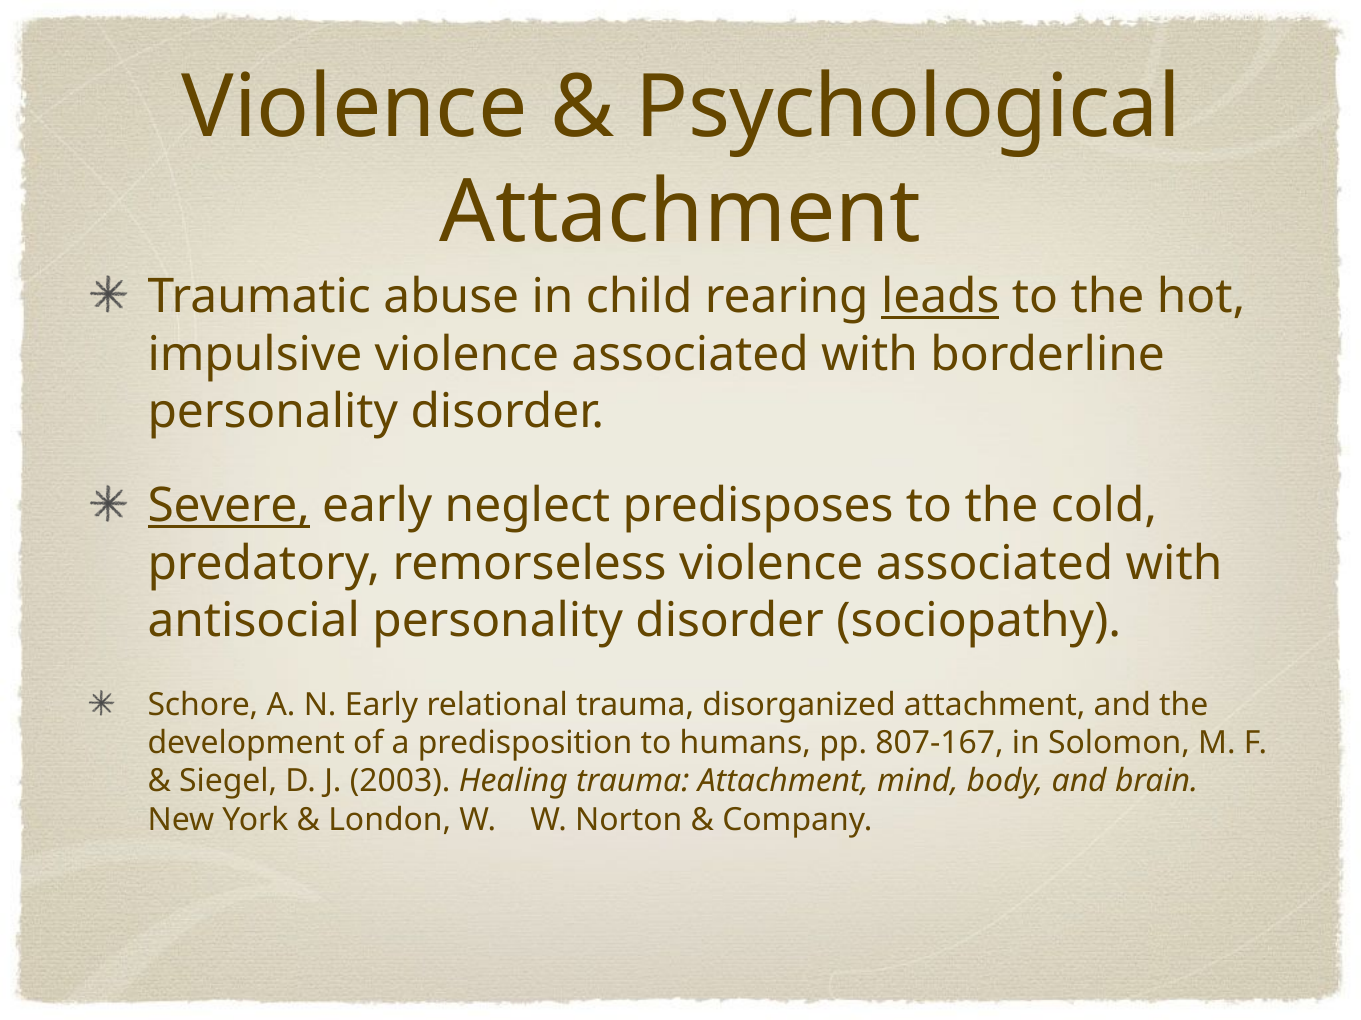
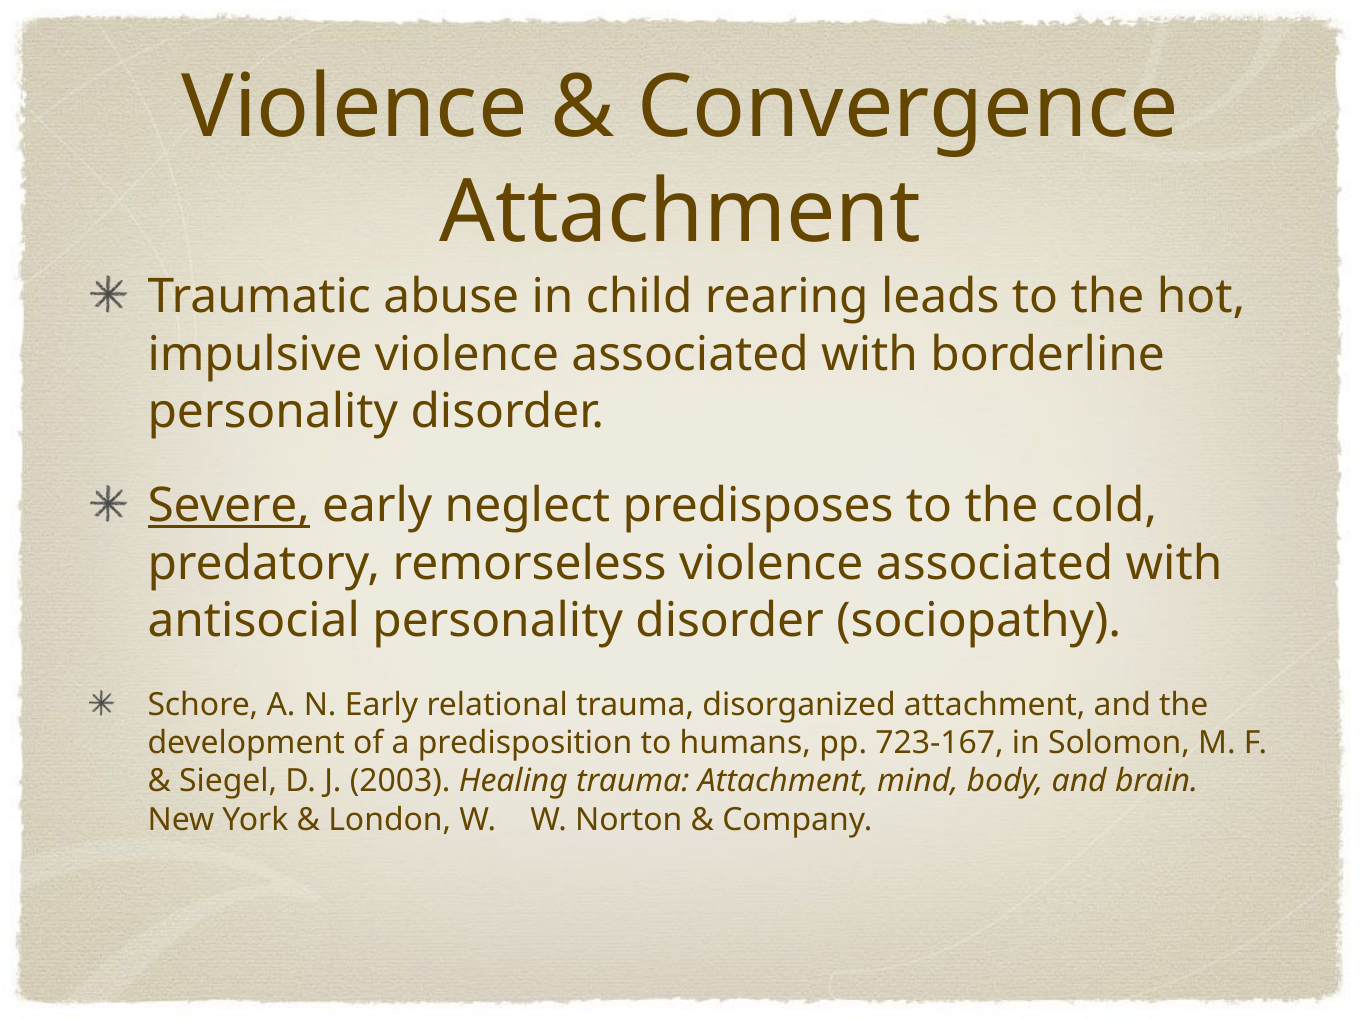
Psychological: Psychological -> Convergence
leads underline: present -> none
807-167: 807-167 -> 723-167
